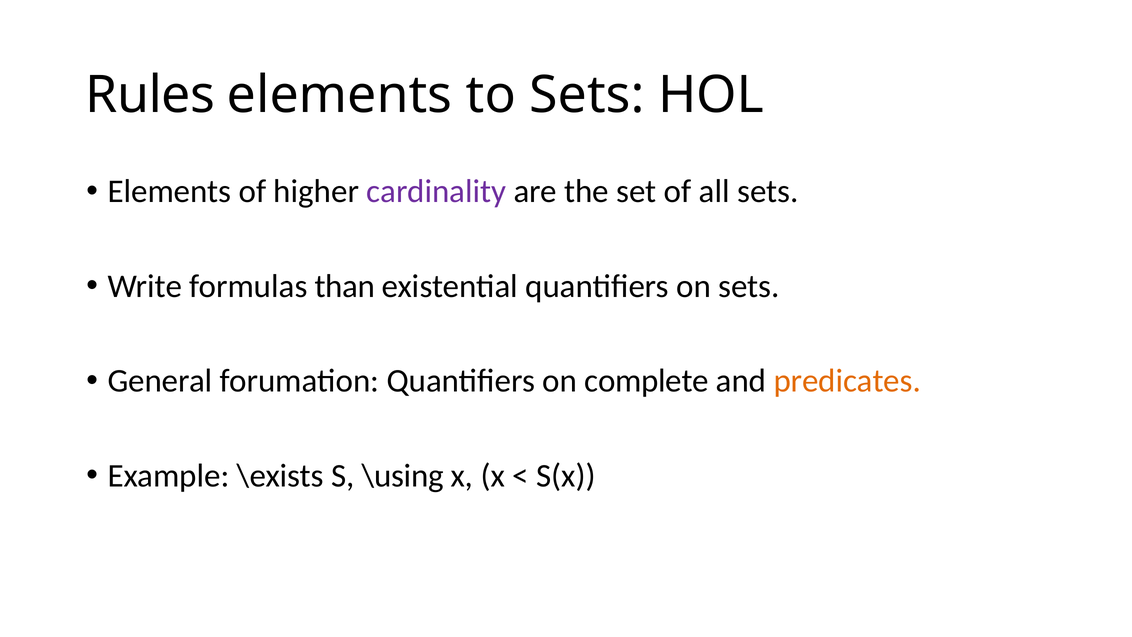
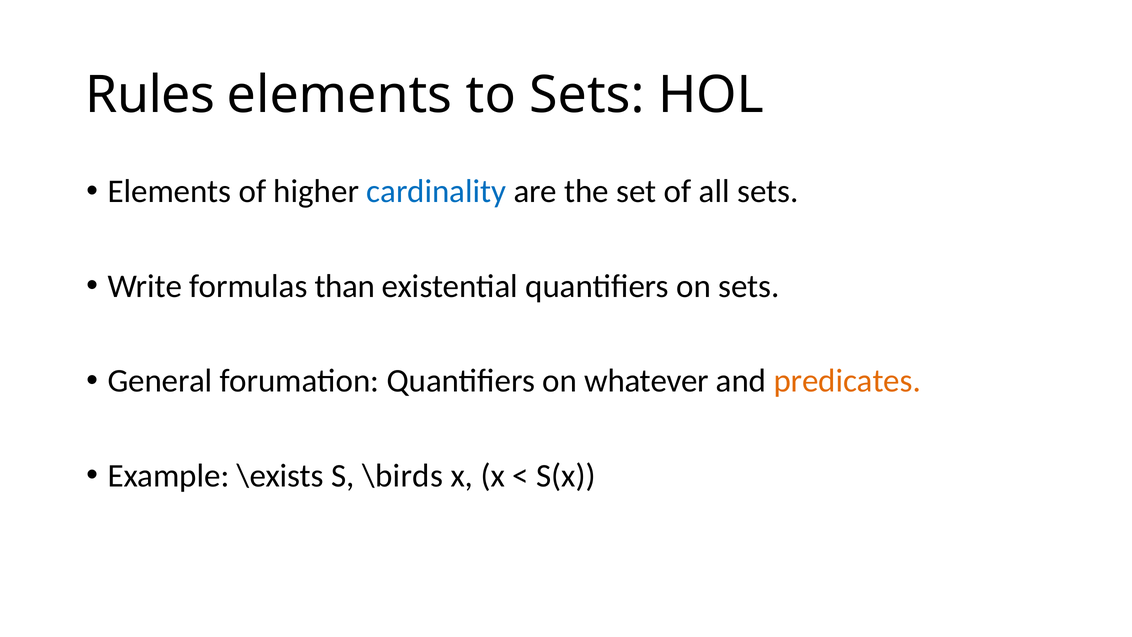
cardinality colour: purple -> blue
complete: complete -> whatever
\using: \using -> \birds
